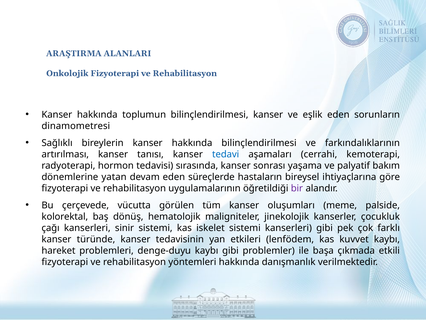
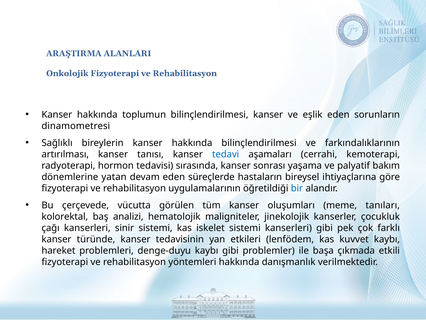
bir colour: purple -> blue
palside: palside -> tanıları
dönüş: dönüş -> analizi
